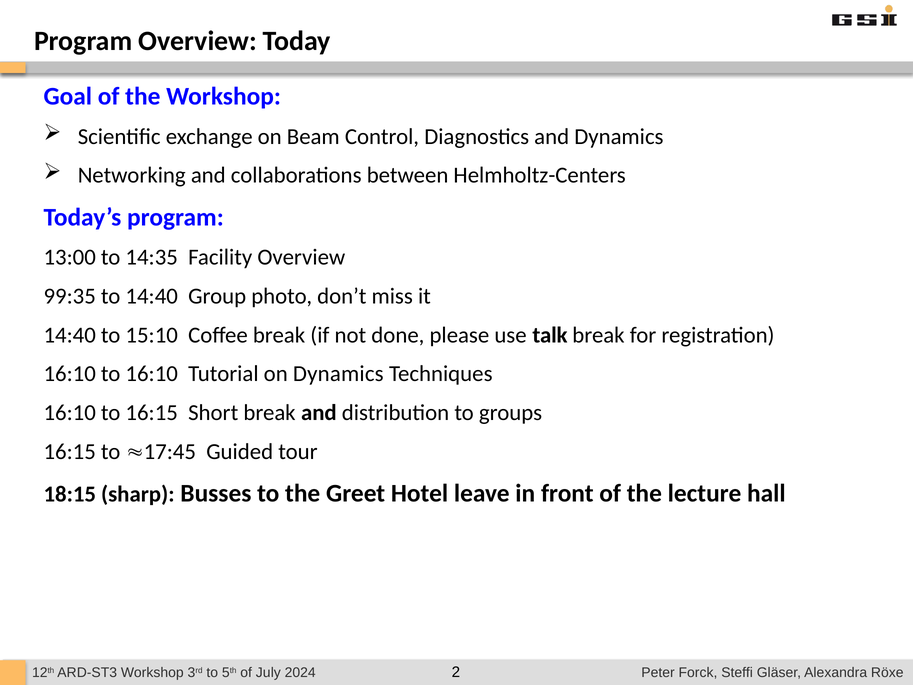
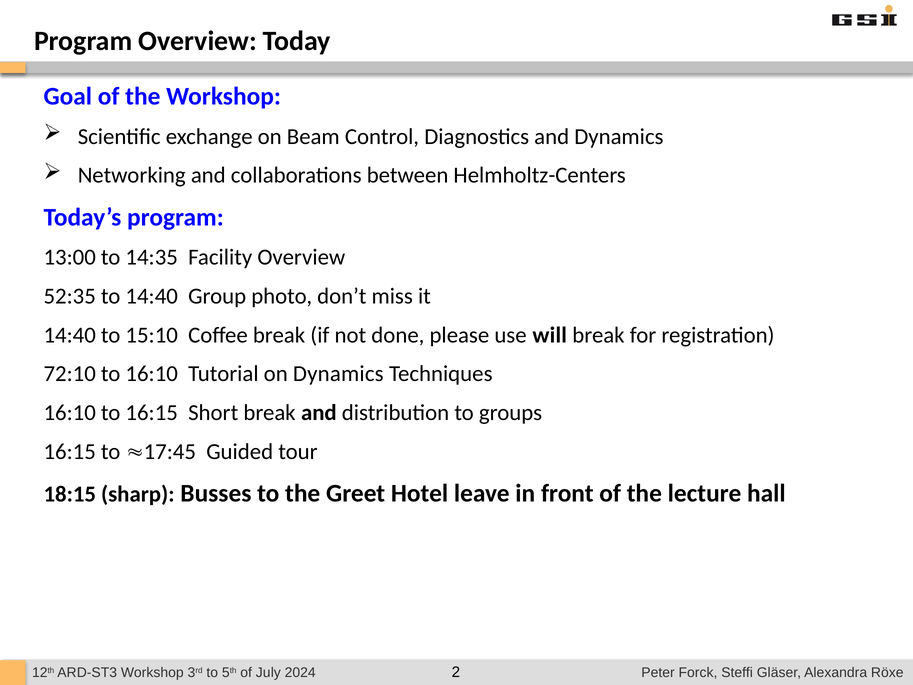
99:35: 99:35 -> 52:35
talk: talk -> will
16:10 at (70, 374): 16:10 -> 72:10
